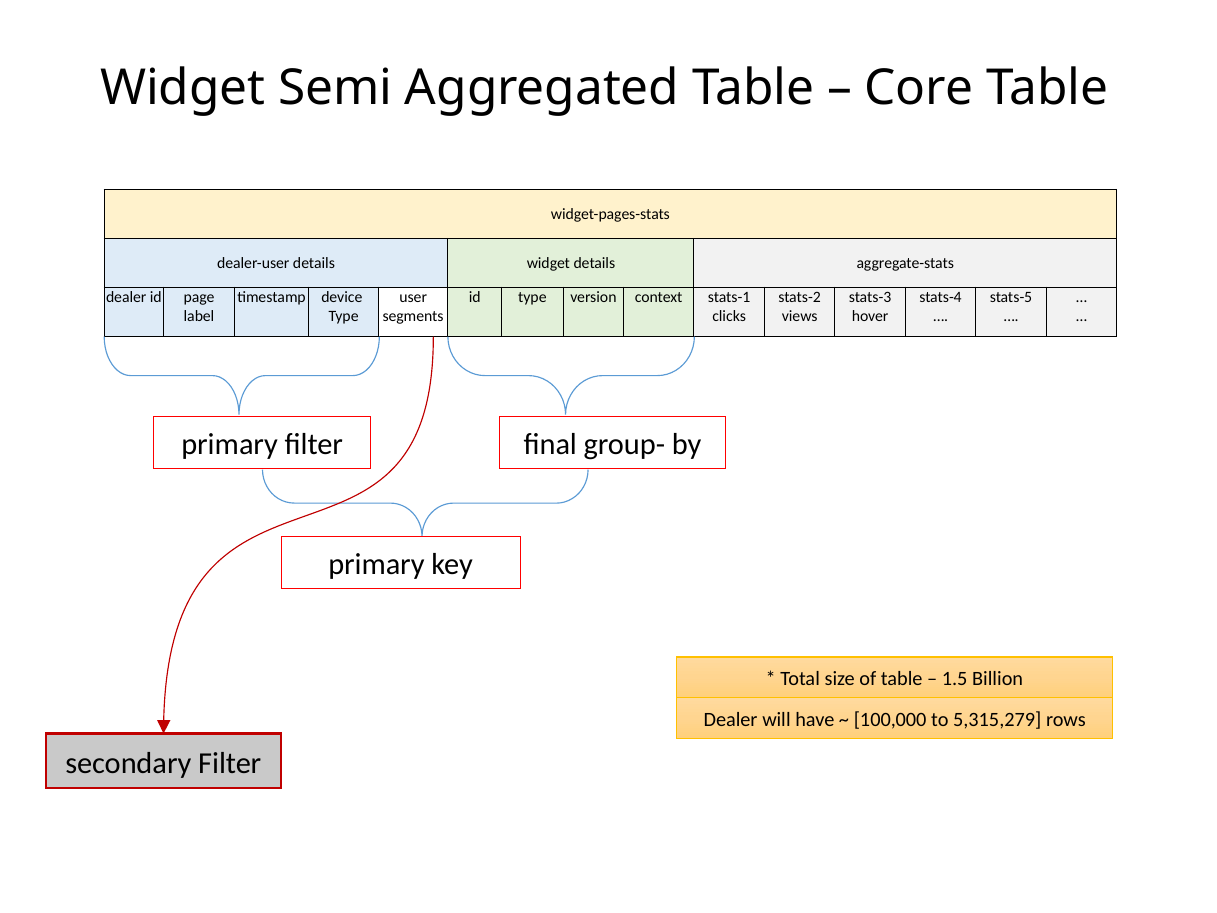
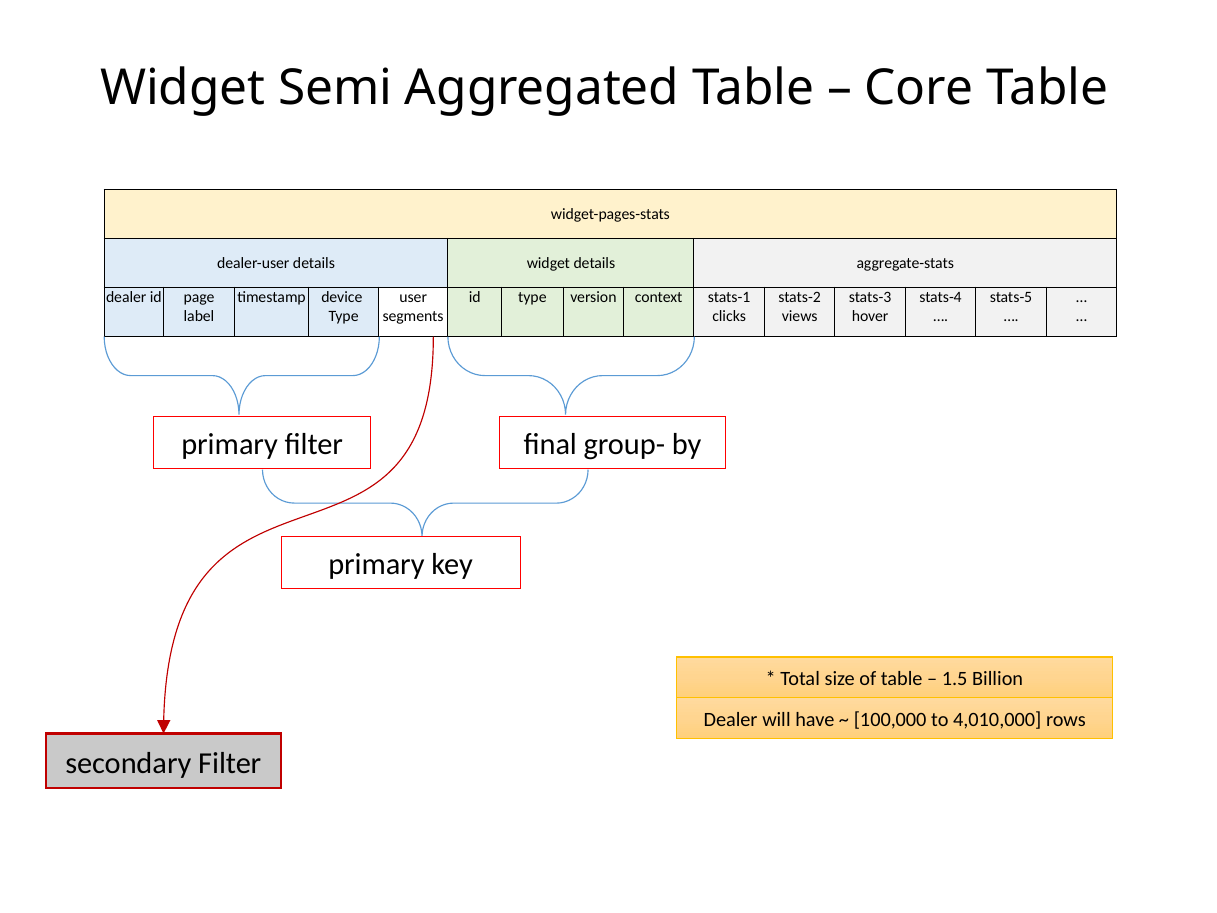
5,315,279: 5,315,279 -> 4,010,000
